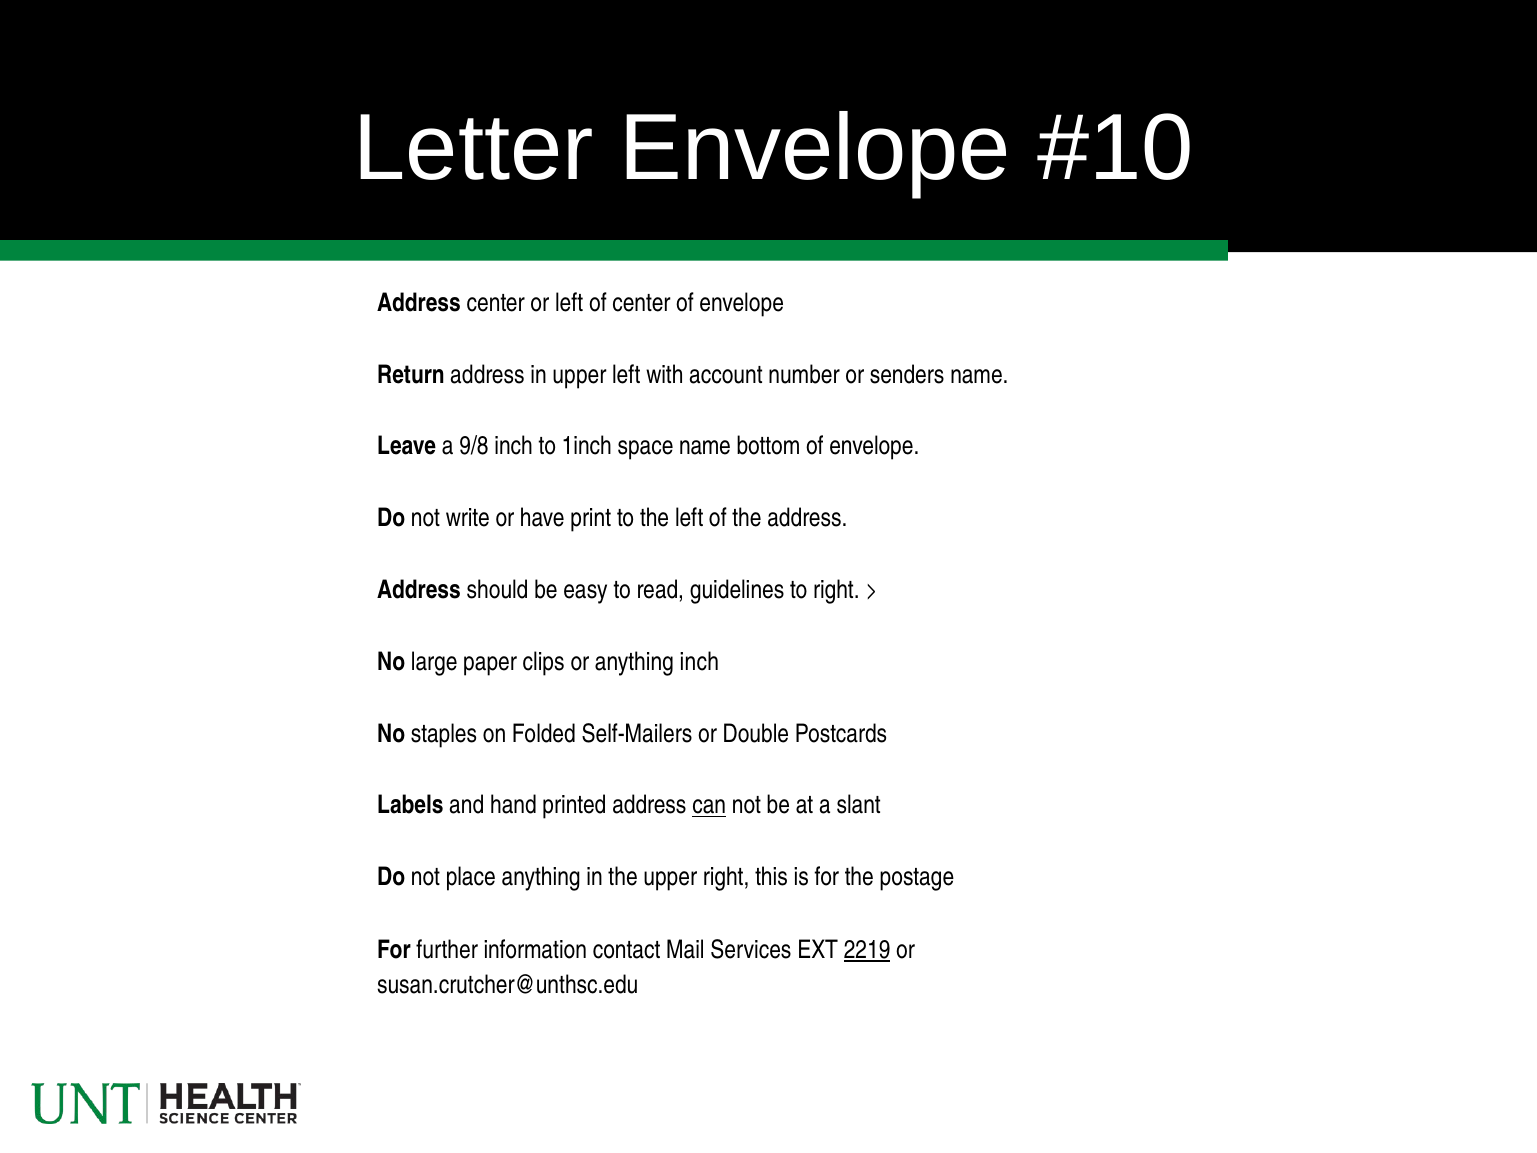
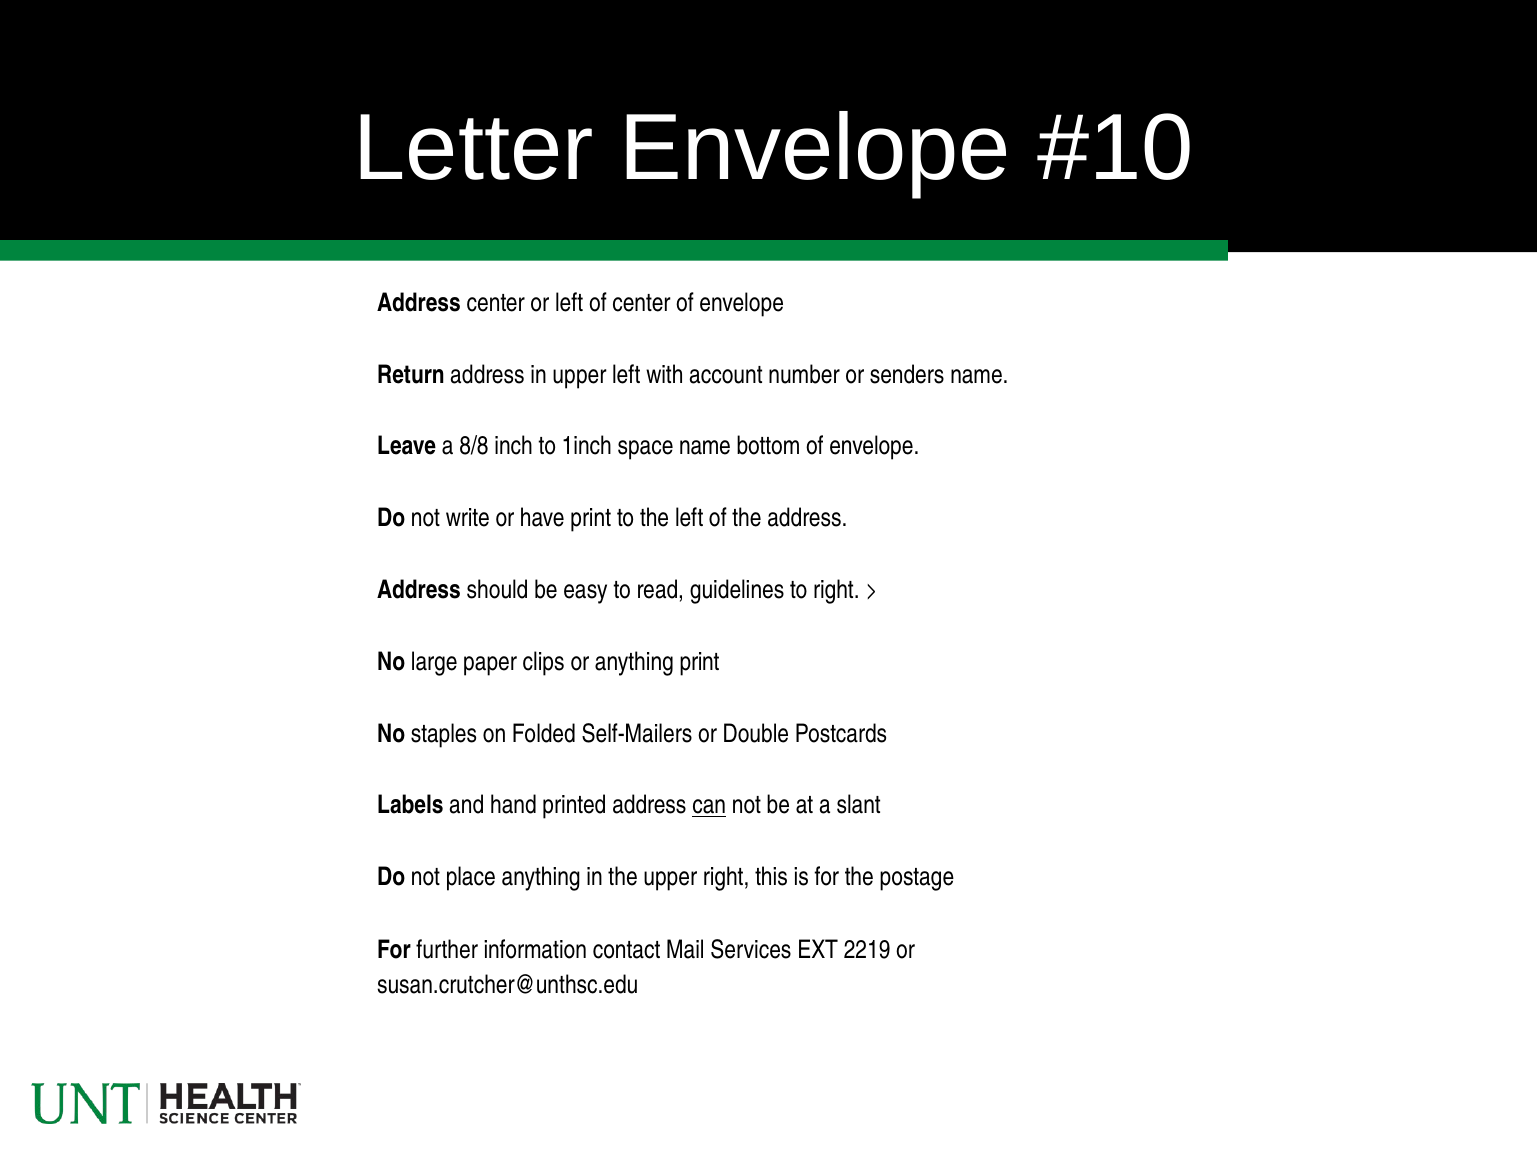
9/8: 9/8 -> 8/8
anything inch: inch -> print
2219 underline: present -> none
